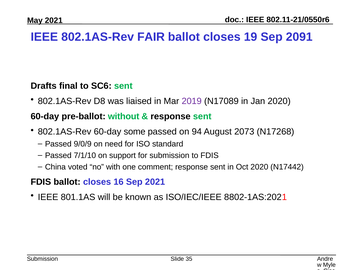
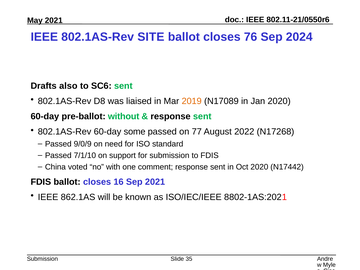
FAIR: FAIR -> SITE
19: 19 -> 76
2091: 2091 -> 2024
final: final -> also
2019 colour: purple -> orange
94: 94 -> 77
2073: 2073 -> 2022
801.1AS: 801.1AS -> 862.1AS
